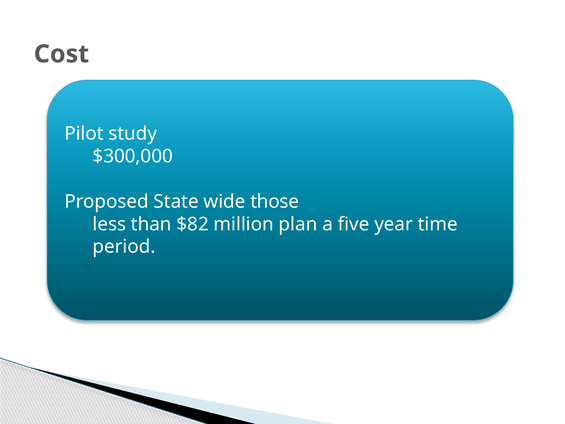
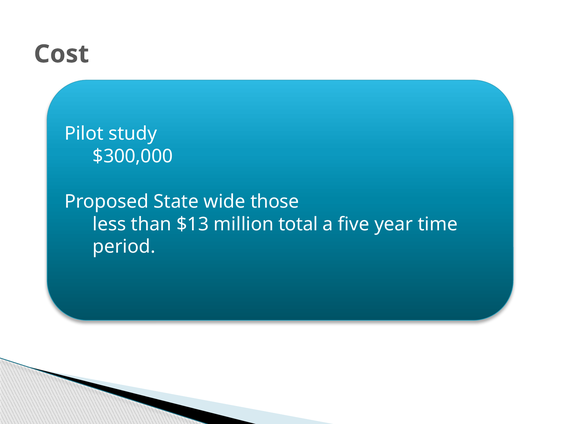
$82: $82 -> $13
plan: plan -> total
